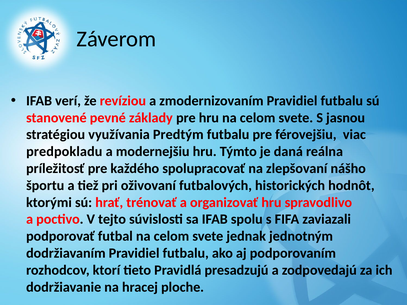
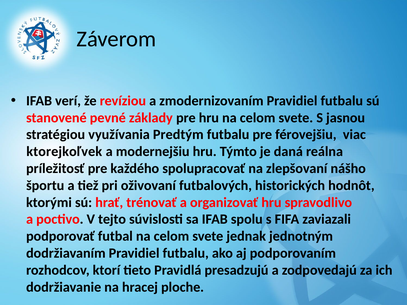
predpokladu: predpokladu -> ktorejkoľvek
